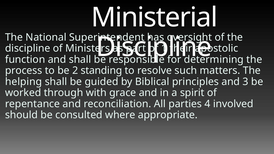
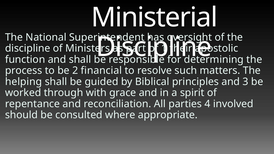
standing: standing -> financial
